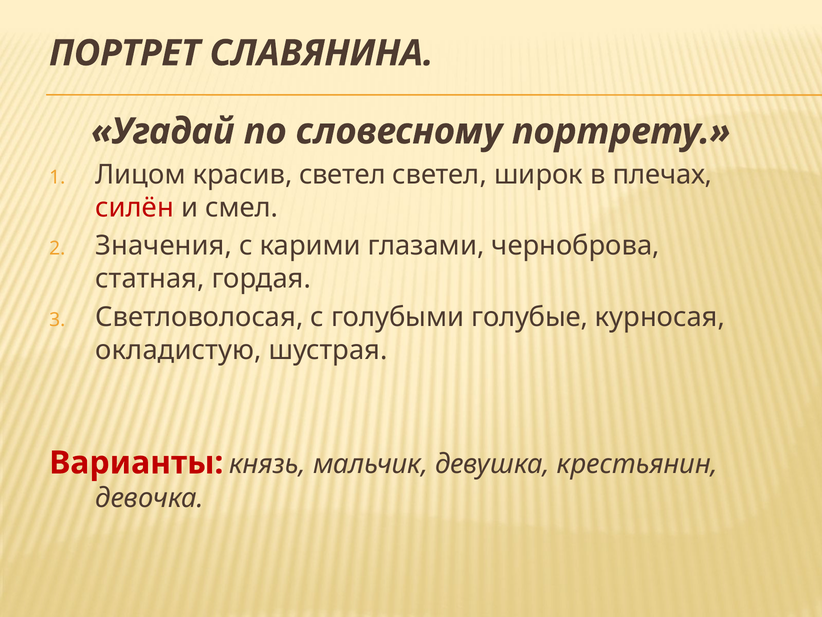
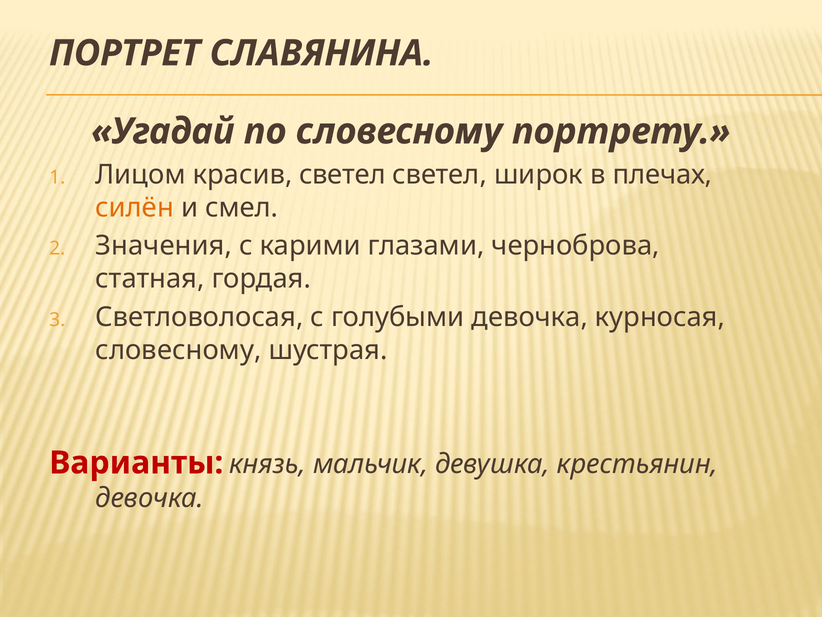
силён colour: red -> orange
голубыми голубые: голубые -> девочка
окладистую at (178, 350): окладистую -> словесному
